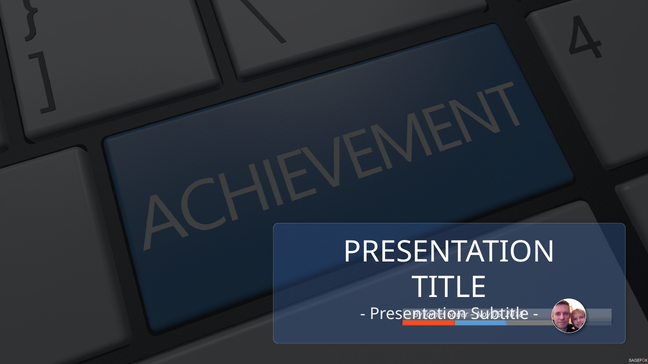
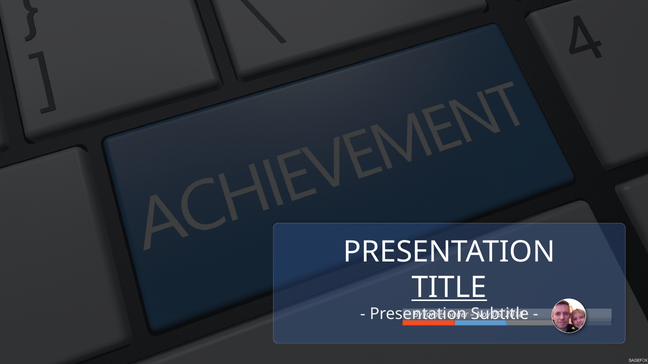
TITLE underline: none -> present
